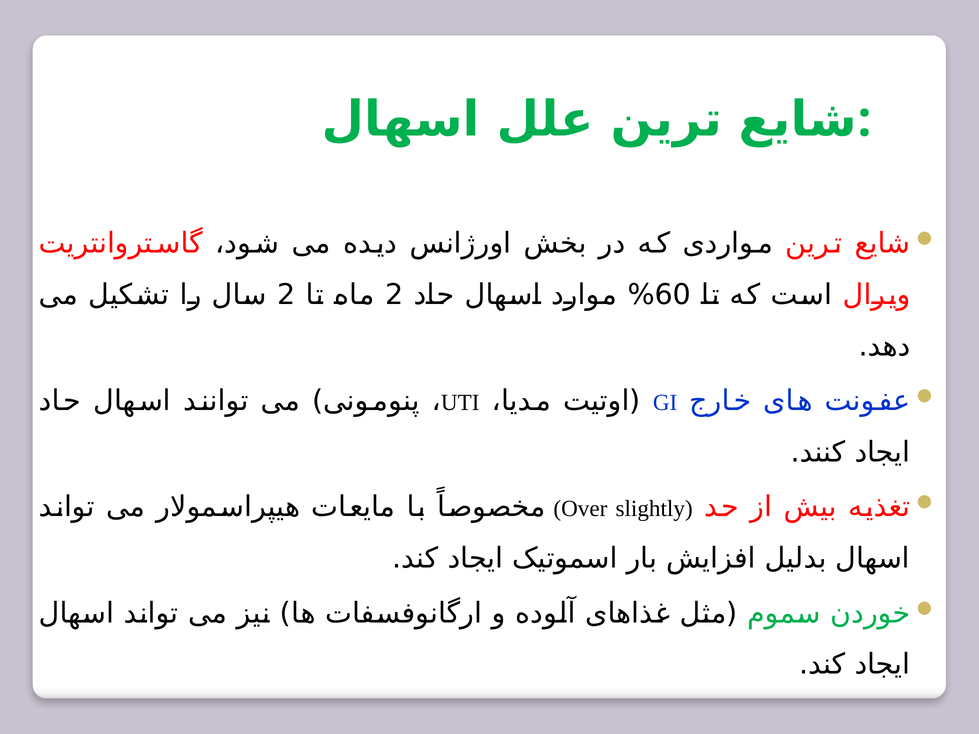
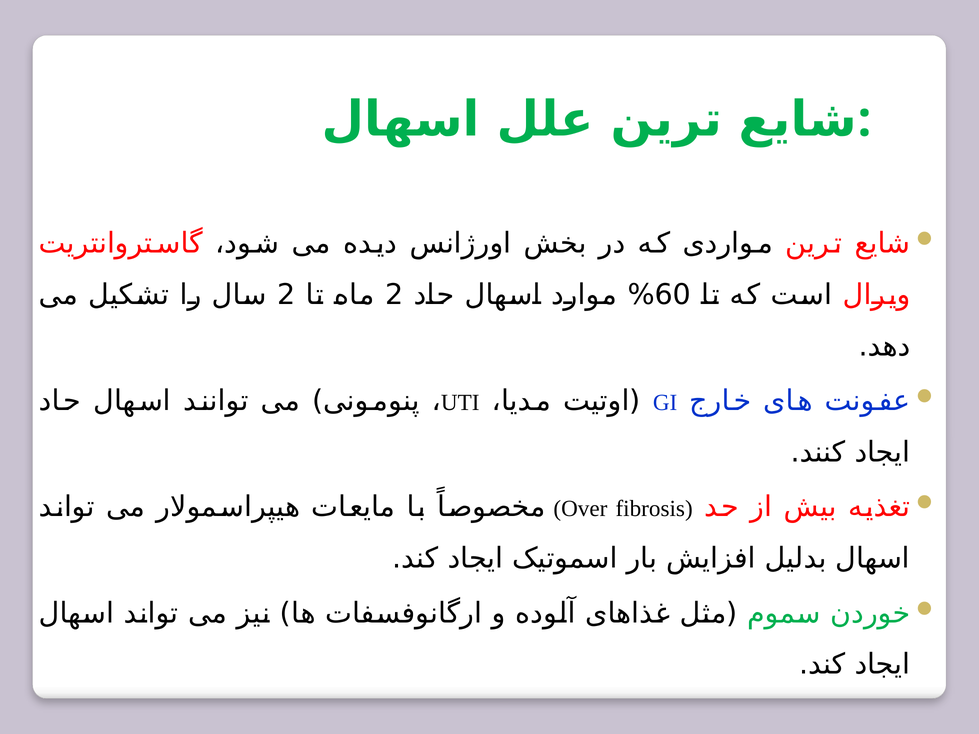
slightly: slightly -> fibrosis
